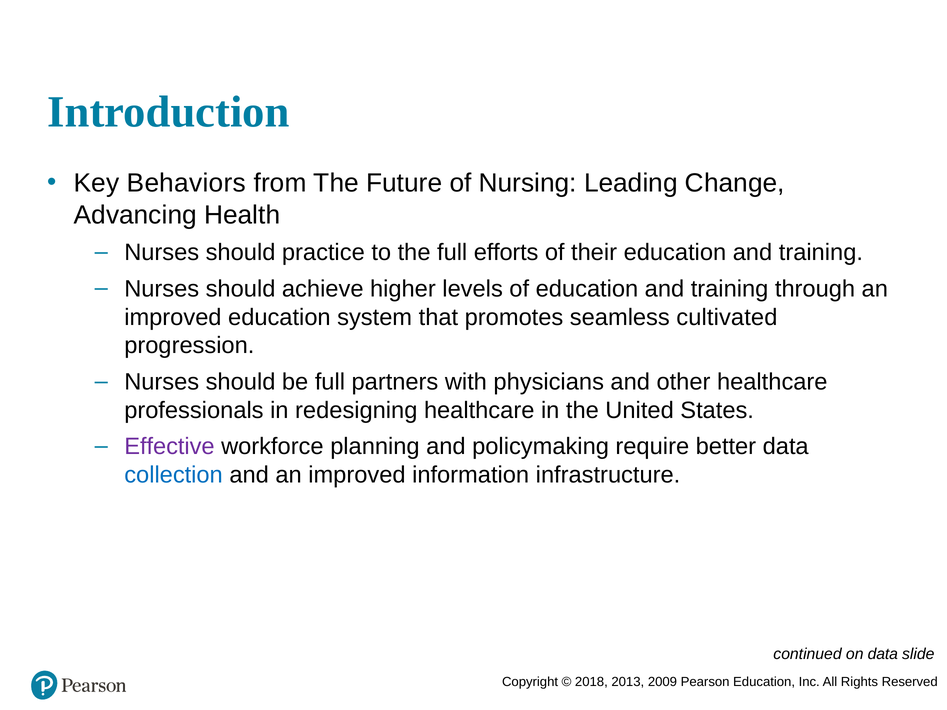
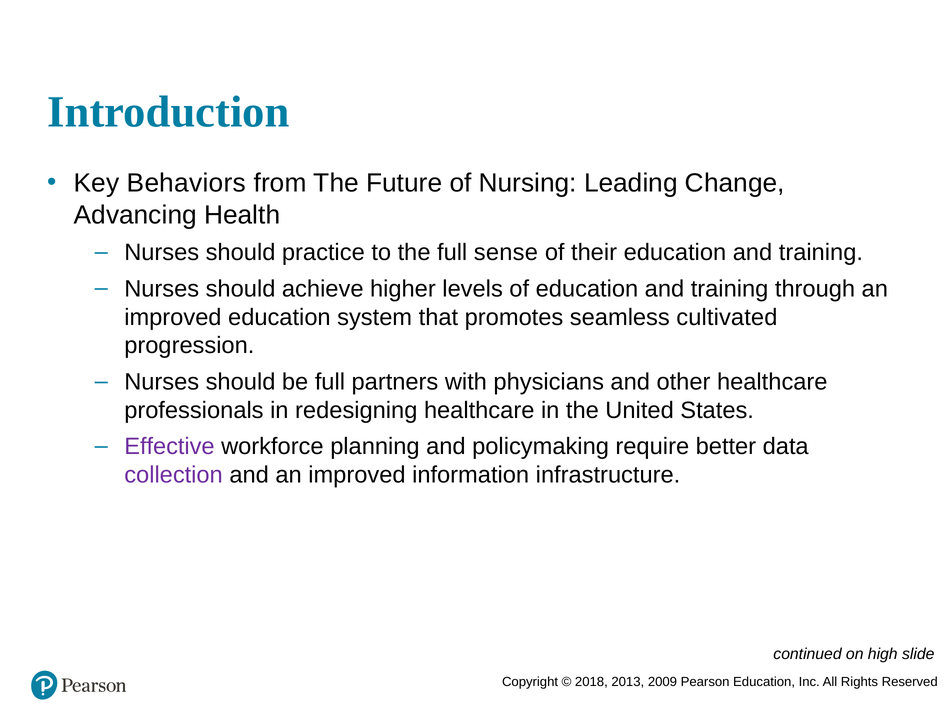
efforts: efforts -> sense
collection colour: blue -> purple
on data: data -> high
